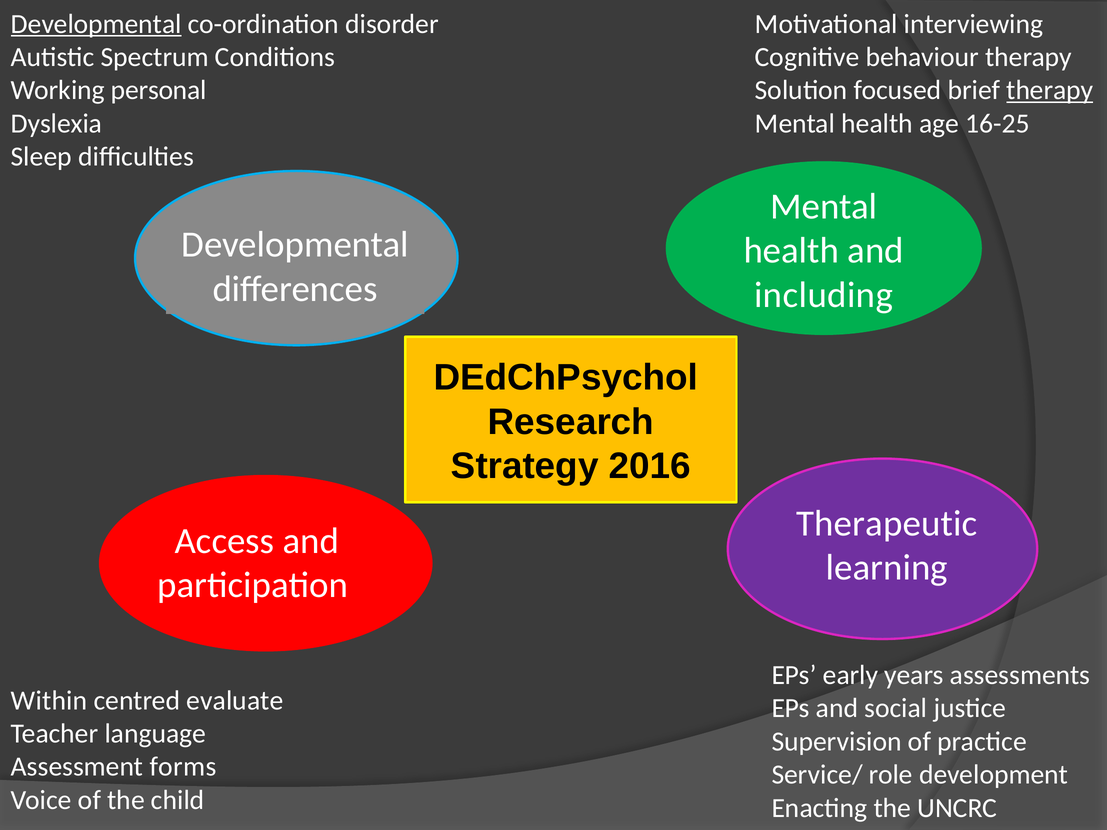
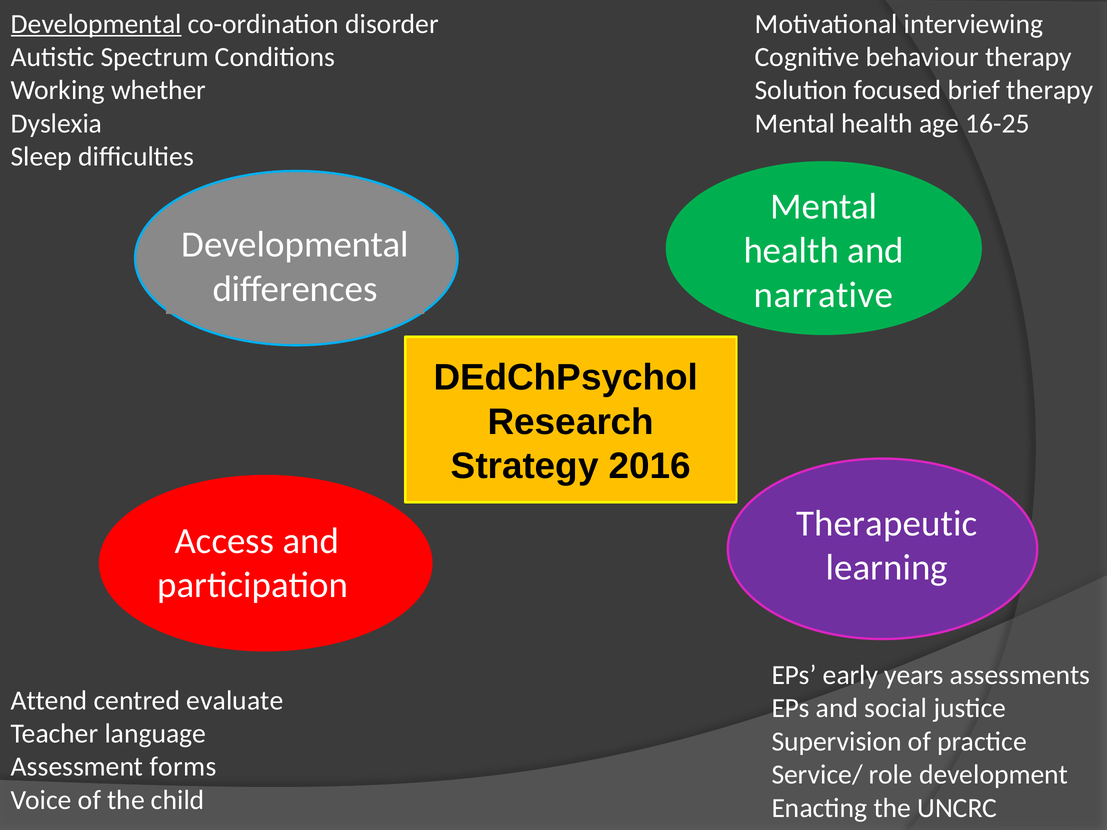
personal: personal -> whether
therapy at (1050, 90) underline: present -> none
including: including -> narrative
Within: Within -> Attend
